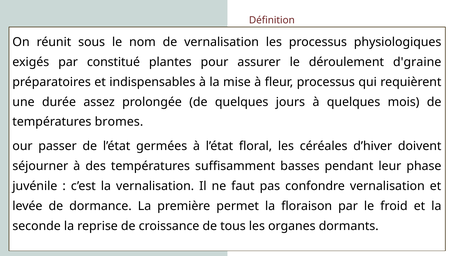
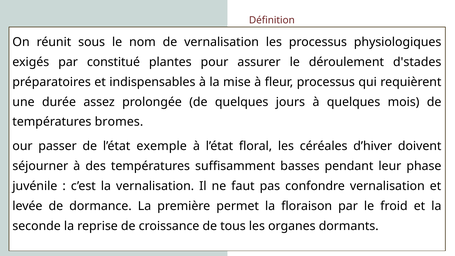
d'graine: d'graine -> d'stades
germées: germées -> exemple
